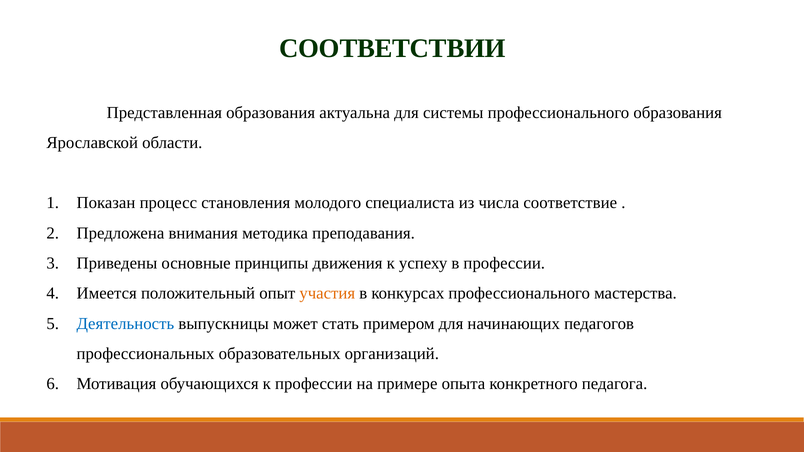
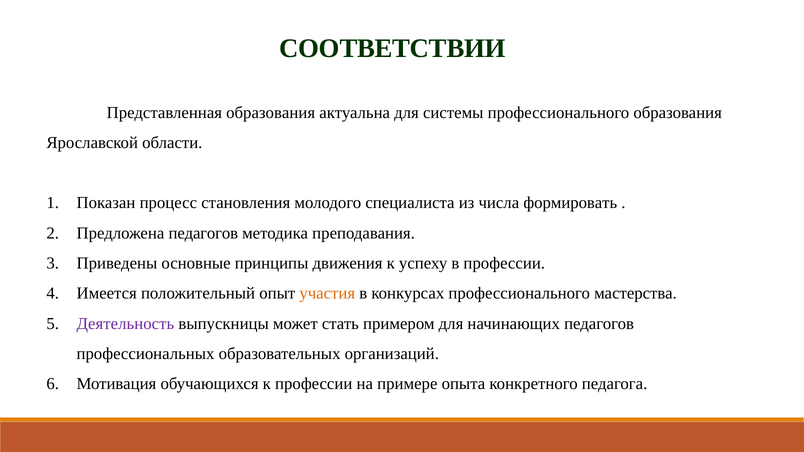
соответствие: соответствие -> формировать
Предложена внимания: внимания -> педагогов
Деятельность colour: blue -> purple
